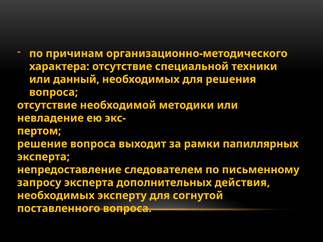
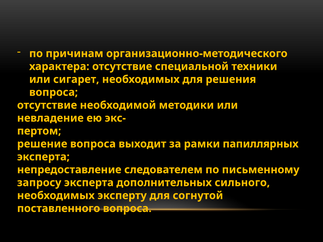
данный: данный -> сигарет
действия: действия -> сильного
